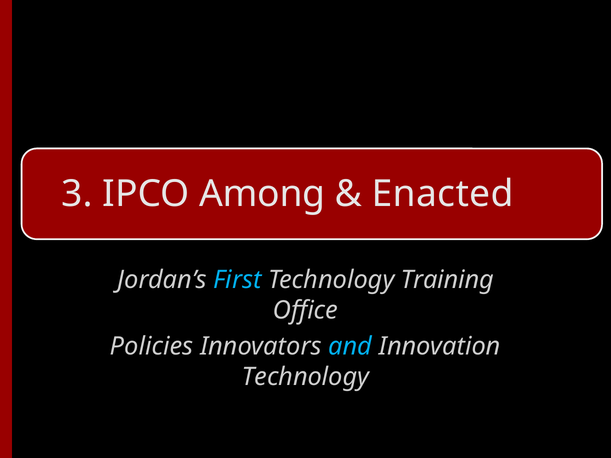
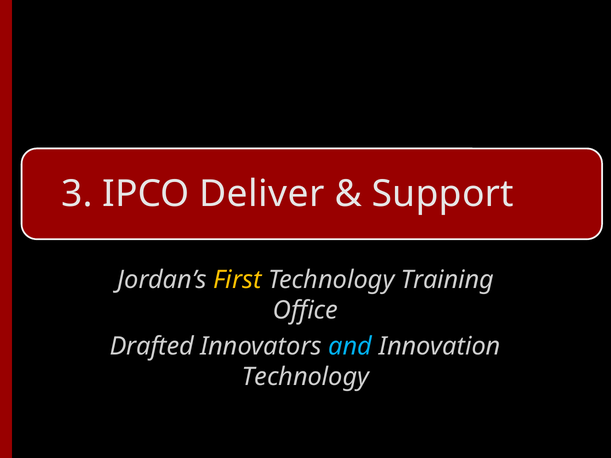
Among: Among -> Deliver
Enacted: Enacted -> Support
First colour: light blue -> yellow
Policies: Policies -> Drafted
